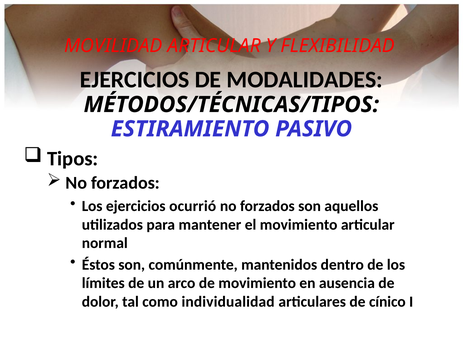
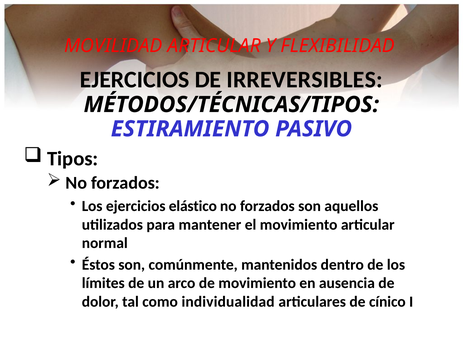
MODALIDADES: MODALIDADES -> IRREVERSIBLES
ocurrió: ocurrió -> elástico
